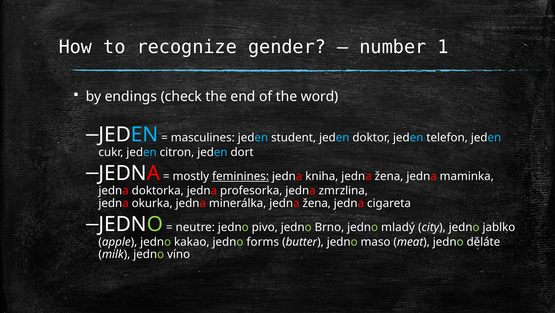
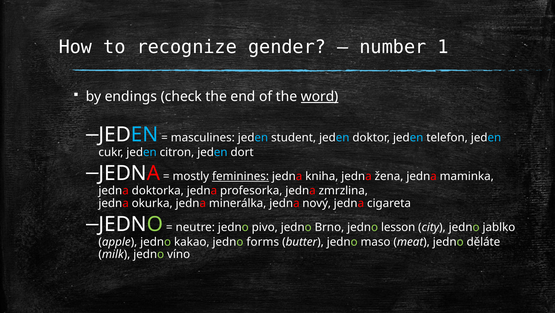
word underline: none -> present
minerálka jedna žena: žena -> nový
mladý: mladý -> lesson
